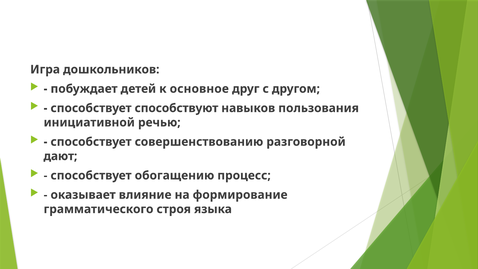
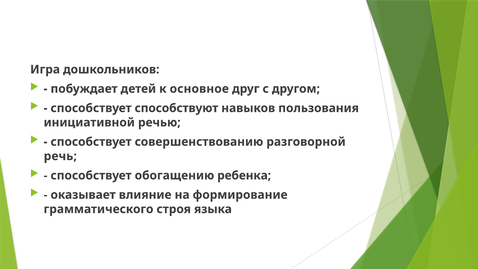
дают: дают -> речь
процесс: процесс -> ребенка
